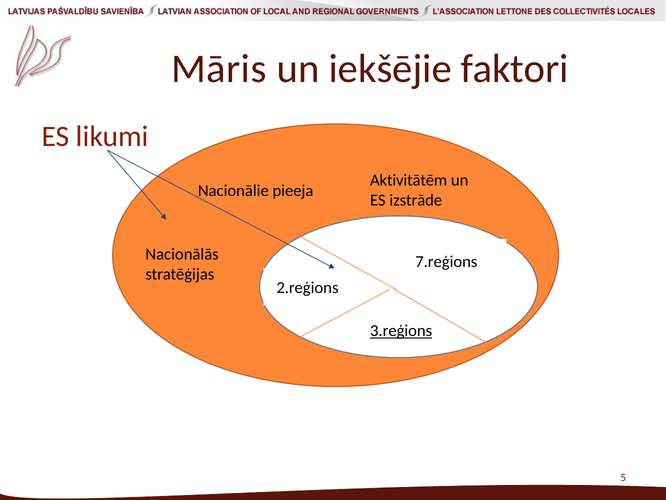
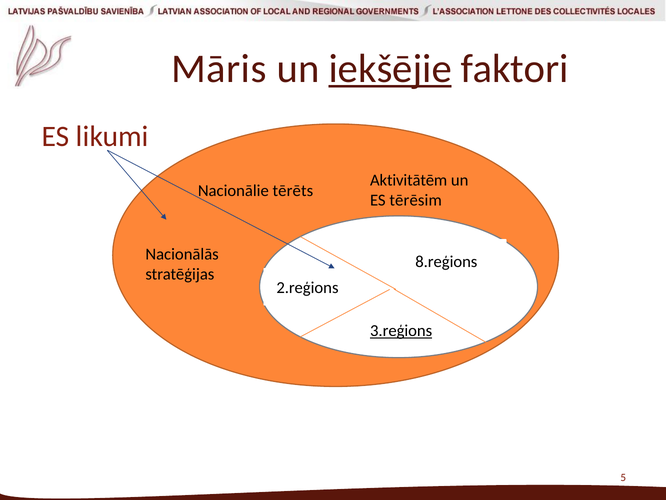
iekšējie underline: none -> present
pieeja: pieeja -> tērēts
izstrāde: izstrāde -> tērēsim
7.reģions: 7.reģions -> 8.reģions
